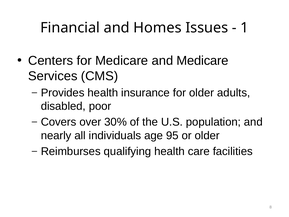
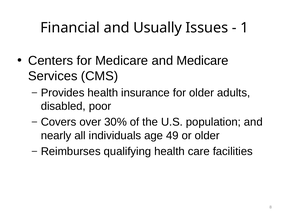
Homes: Homes -> Usually
95: 95 -> 49
